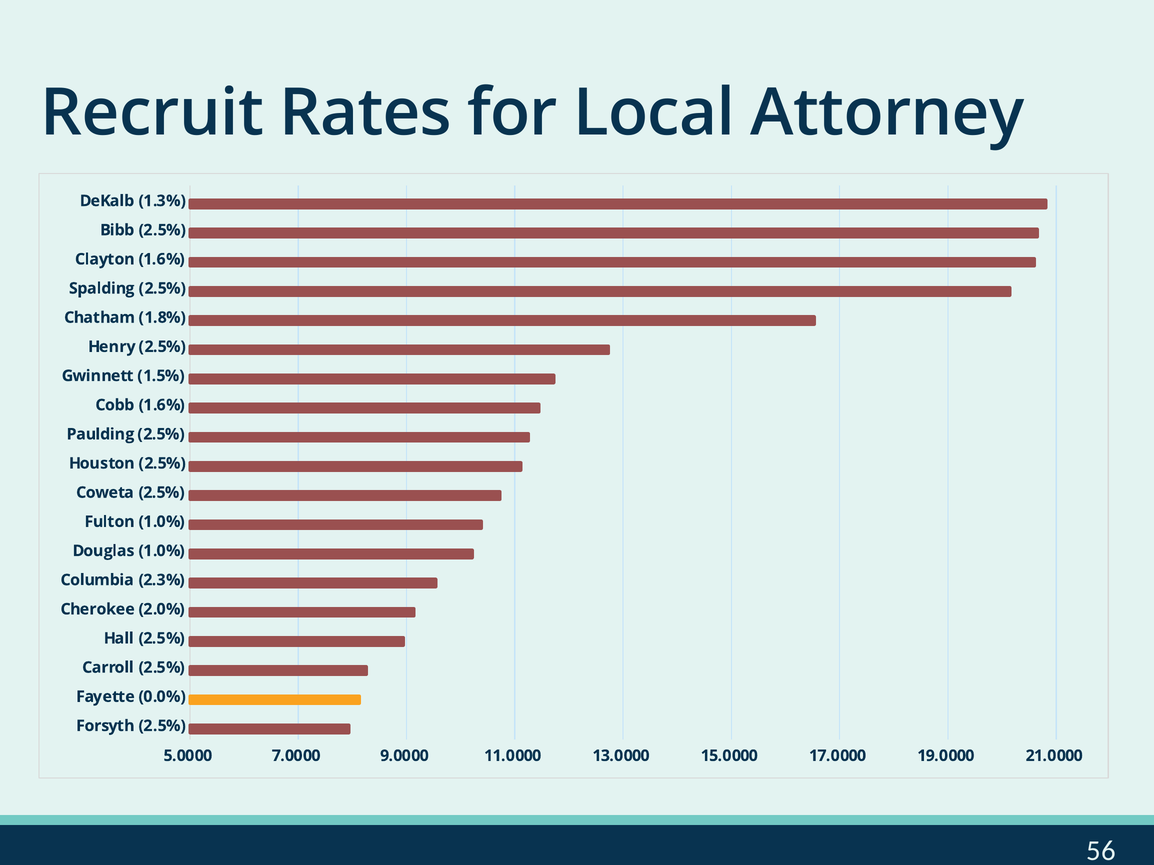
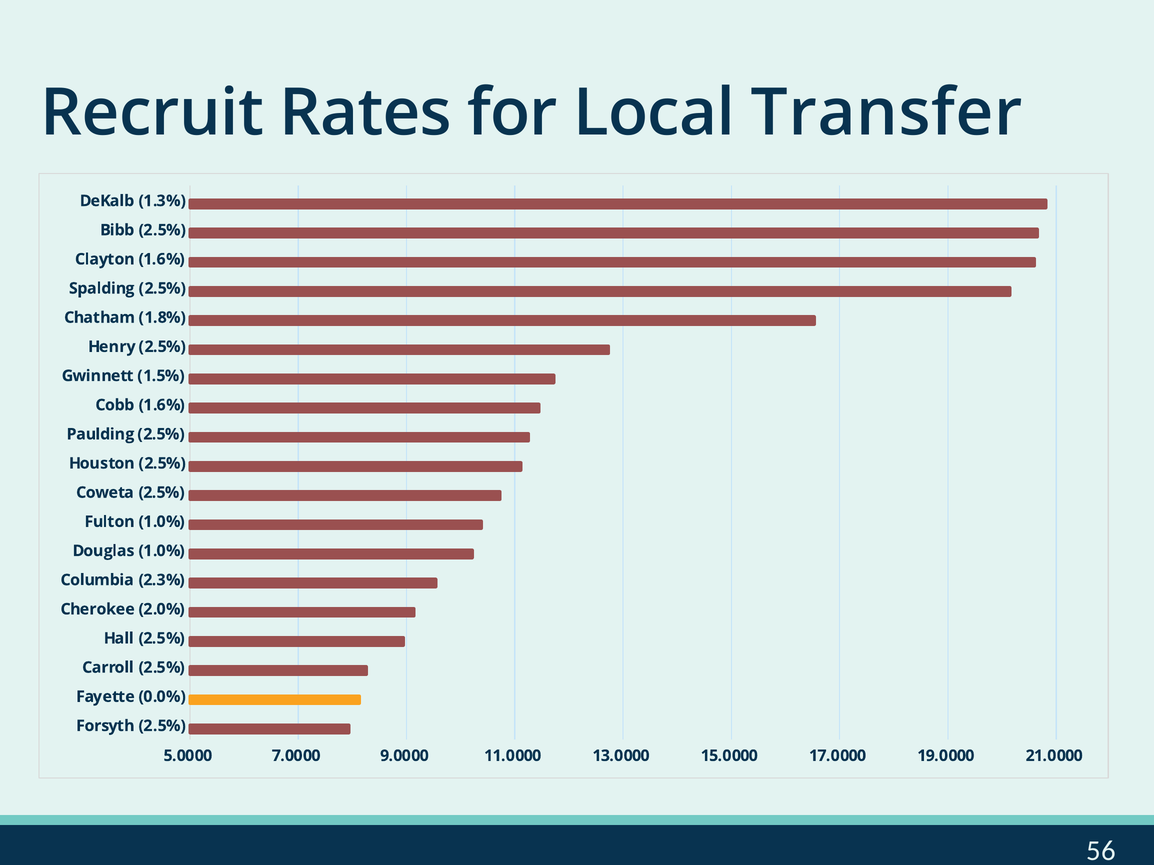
Attorney: Attorney -> Transfer
